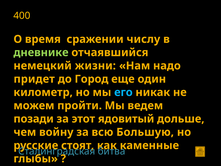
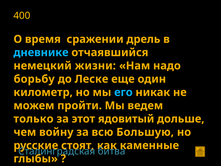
числу: числу -> дрель
дневнике colour: light green -> light blue
придет: придет -> борьбу
Город: Город -> Леске
позади: позади -> только
